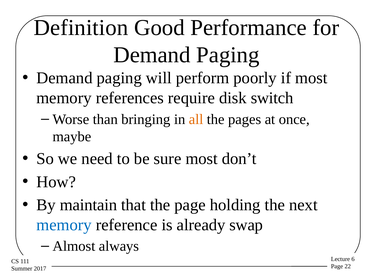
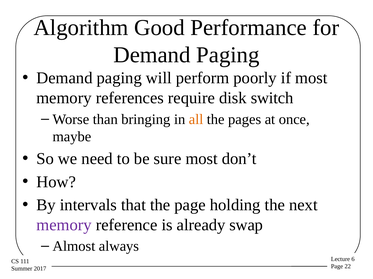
Definition: Definition -> Algorithm
maintain: maintain -> intervals
memory at (64, 225) colour: blue -> purple
